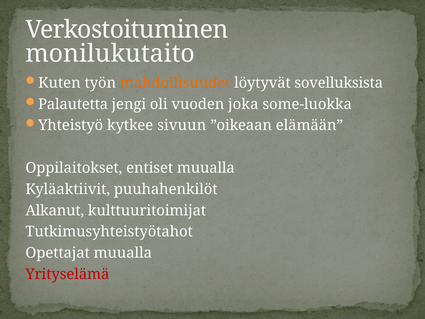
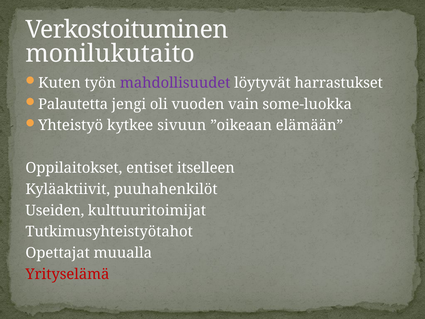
mahdollisuudet colour: orange -> purple
sovelluksista: sovelluksista -> harrastukset
joka: joka -> vain
entiset muualla: muualla -> itselleen
Alkanut: Alkanut -> Useiden
